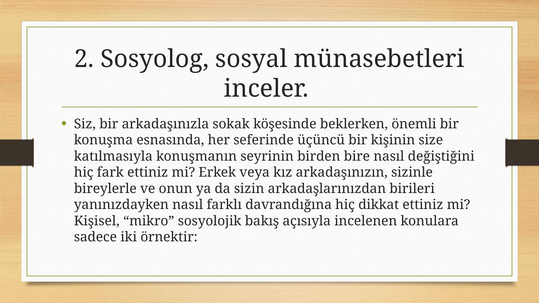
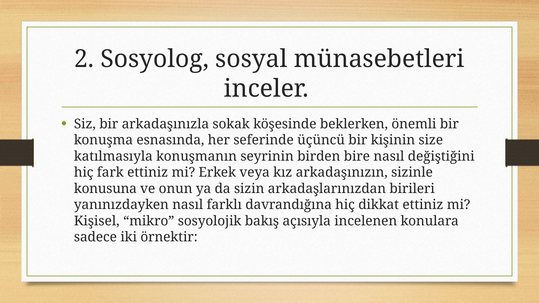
bireylerle: bireylerle -> konusuna
